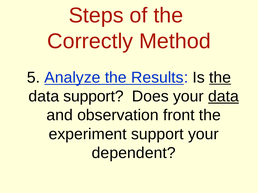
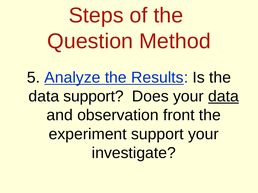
Correctly: Correctly -> Question
the at (220, 78) underline: present -> none
dependent: dependent -> investigate
